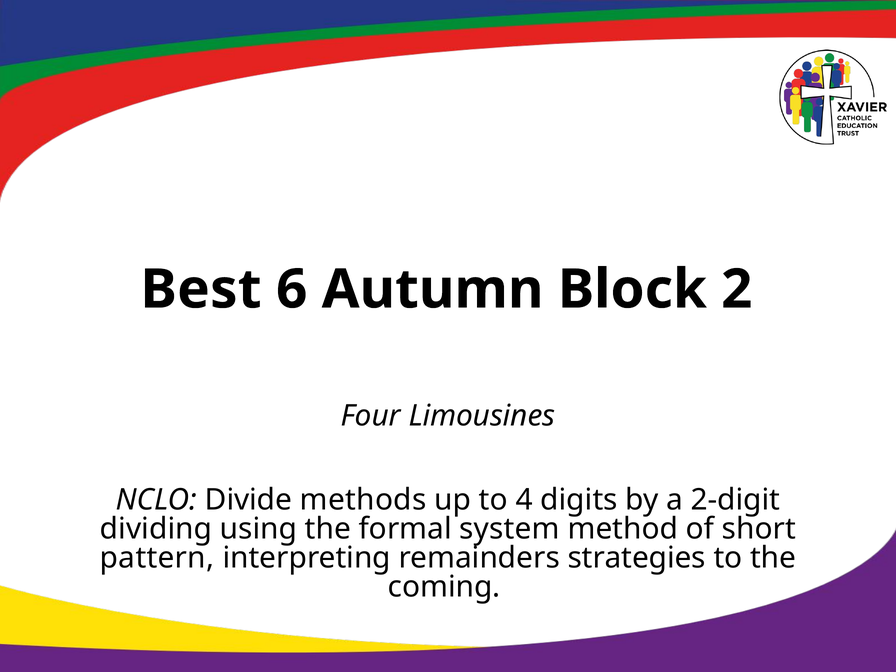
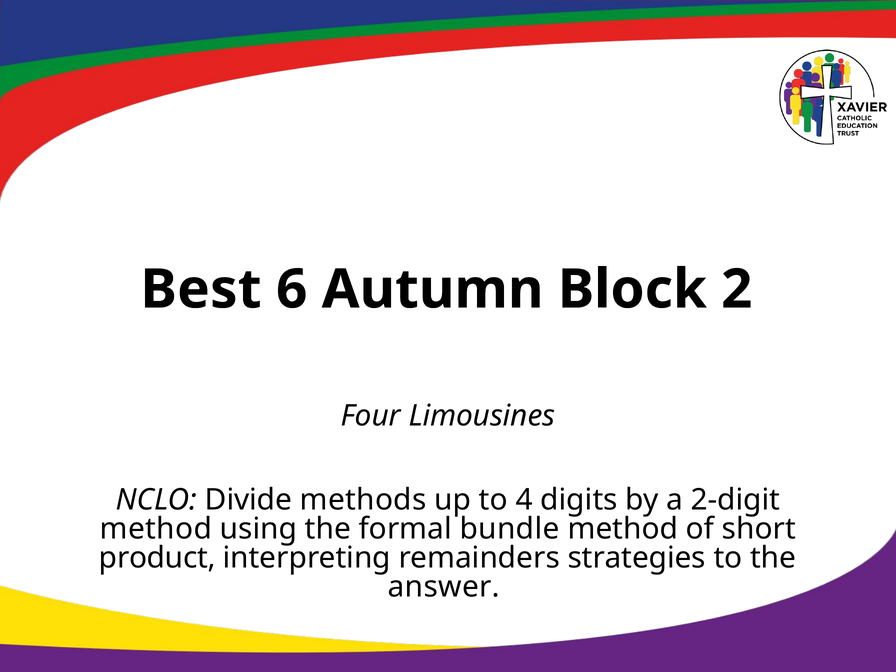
dividing at (156, 529): dividing -> method
system: system -> bundle
pattern: pattern -> product
coming: coming -> answer
